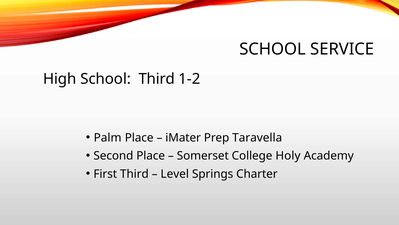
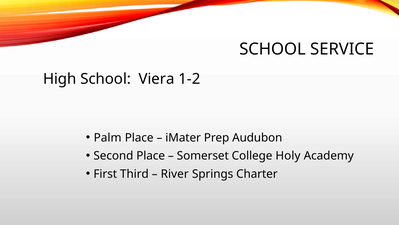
School Third: Third -> Viera
Taravella: Taravella -> Audubon
Level: Level -> River
